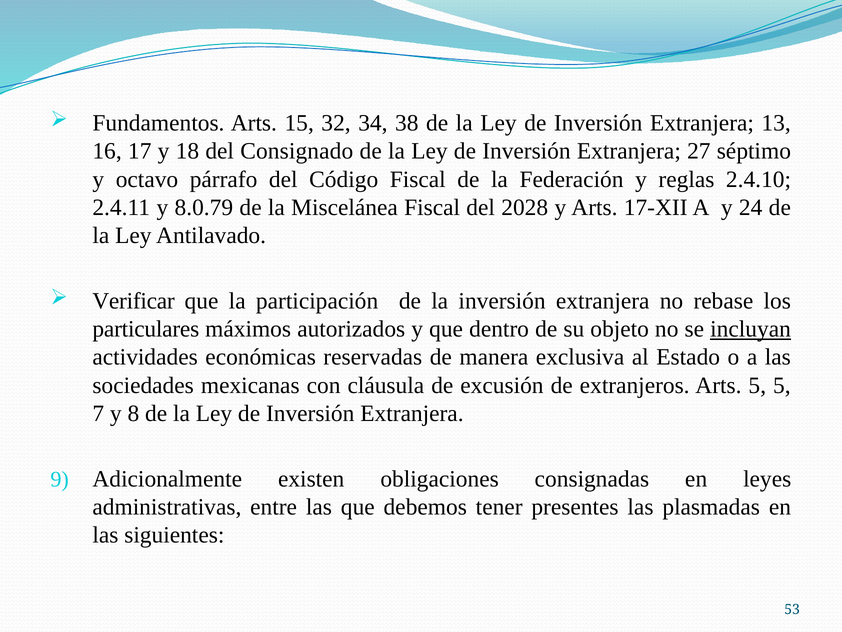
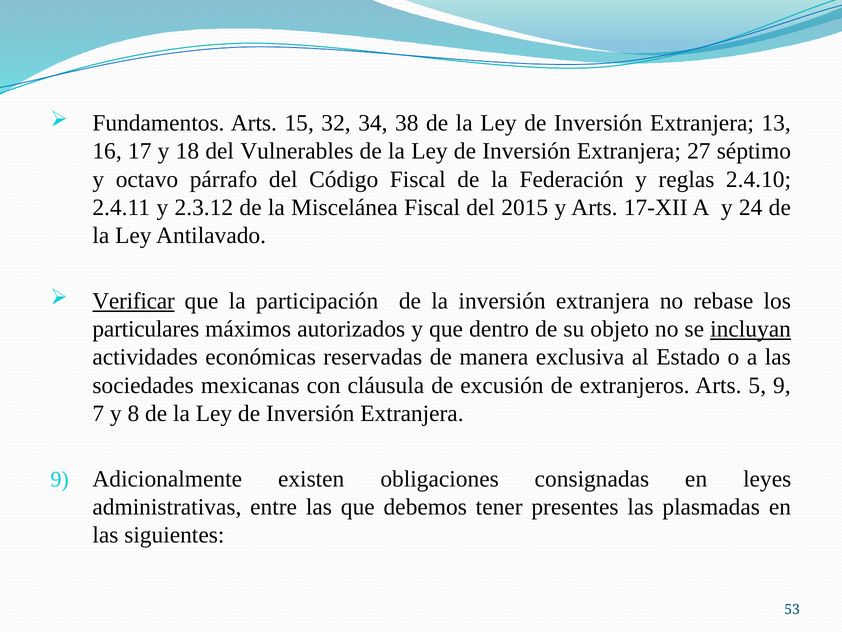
Consignado: Consignado -> Vulnerables
8.0.79: 8.0.79 -> 2.3.12
2028: 2028 -> 2015
Verificar underline: none -> present
5 5: 5 -> 9
